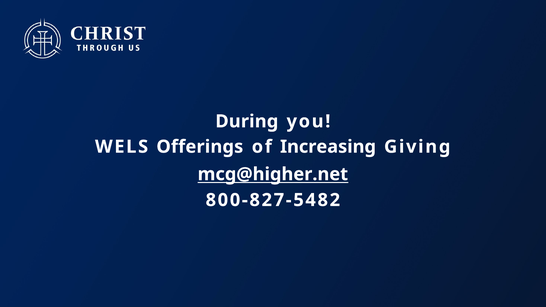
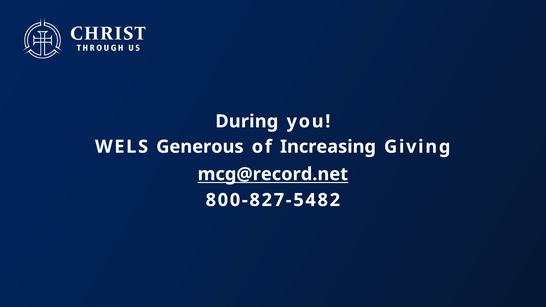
Offerings: Offerings -> Generous
mcg@higher.net: mcg@higher.net -> mcg@record.net
